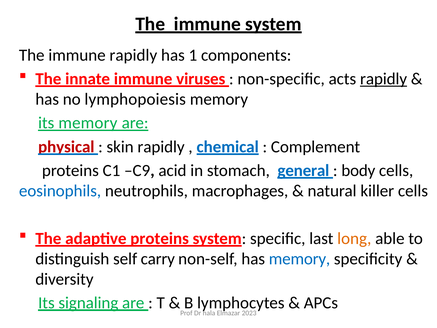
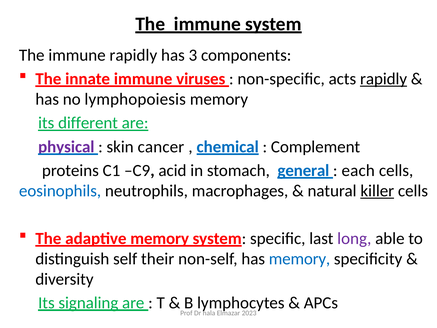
1: 1 -> 3
its memory: memory -> different
physical colour: red -> purple
skin rapidly: rapidly -> cancer
body: body -> each
killer underline: none -> present
adaptive proteins: proteins -> memory
long colour: orange -> purple
carry: carry -> their
